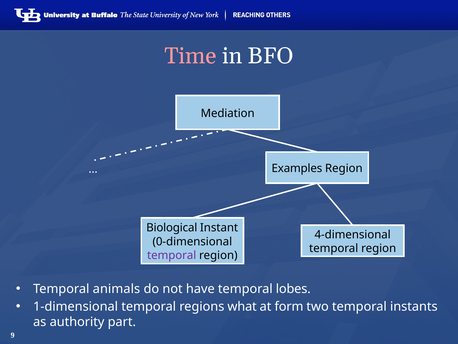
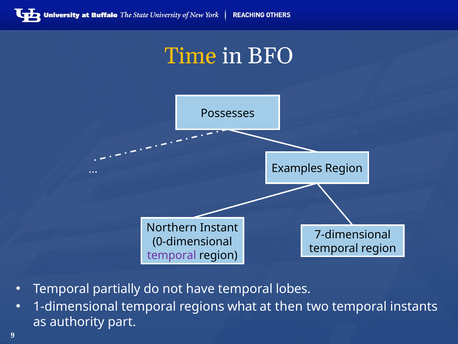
Time colour: pink -> yellow
Mediation: Mediation -> Possesses
Biological: Biological -> Northern
4-dimensional: 4-dimensional -> 7-dimensional
animals: animals -> partially
form: form -> then
